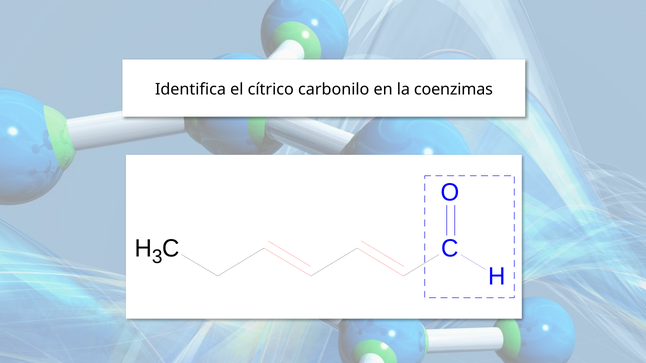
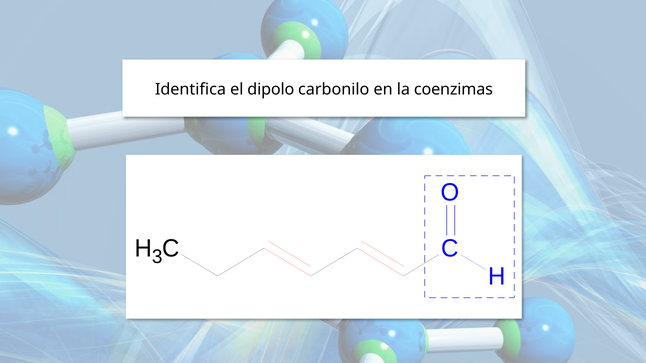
cítrico: cítrico -> dipolo
